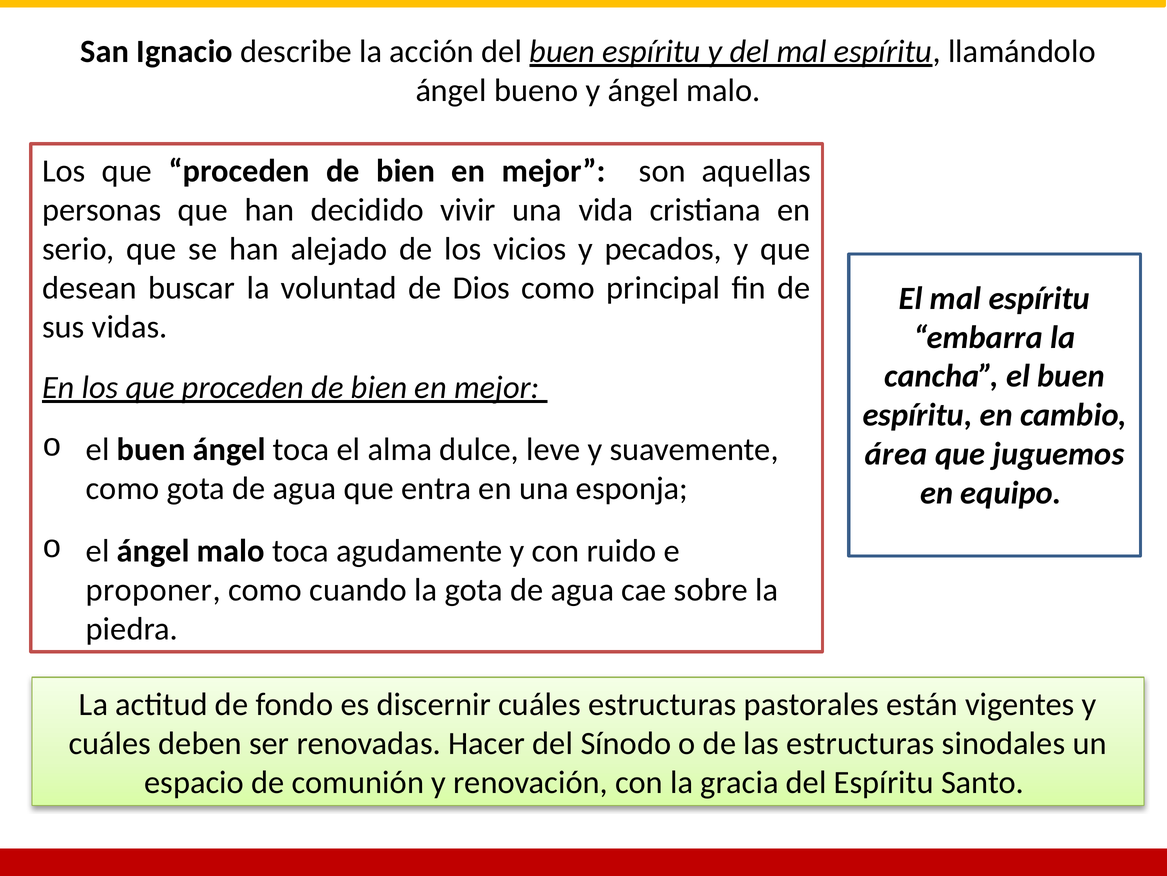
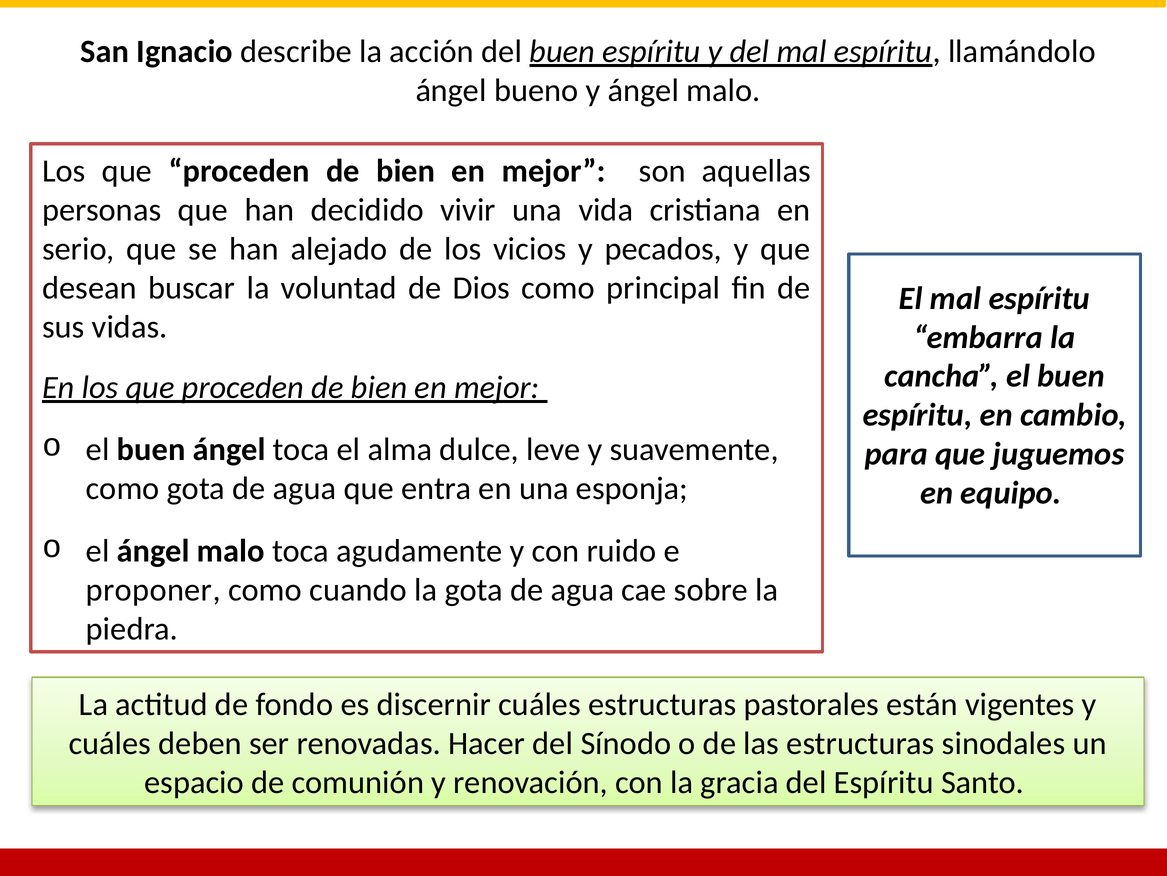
área: área -> para
